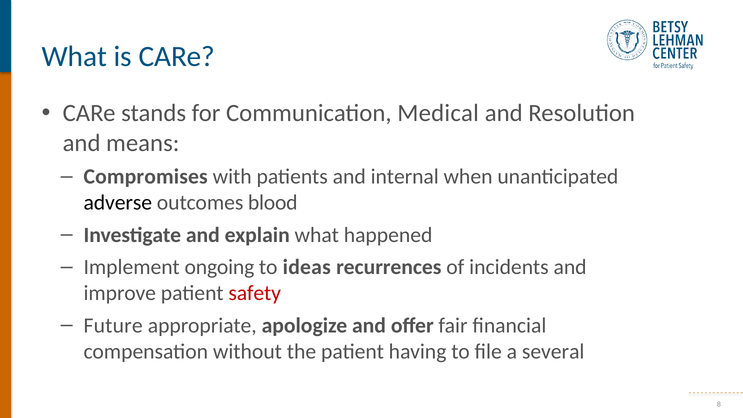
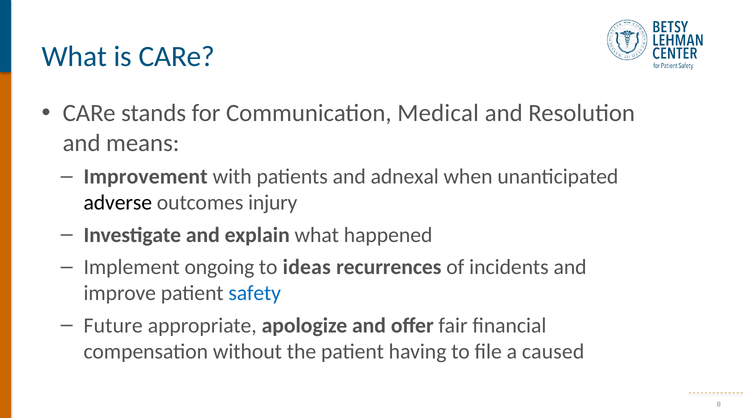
Compromises: Compromises -> Improvement
internal: internal -> adnexal
blood: blood -> injury
safety colour: red -> blue
several: several -> caused
